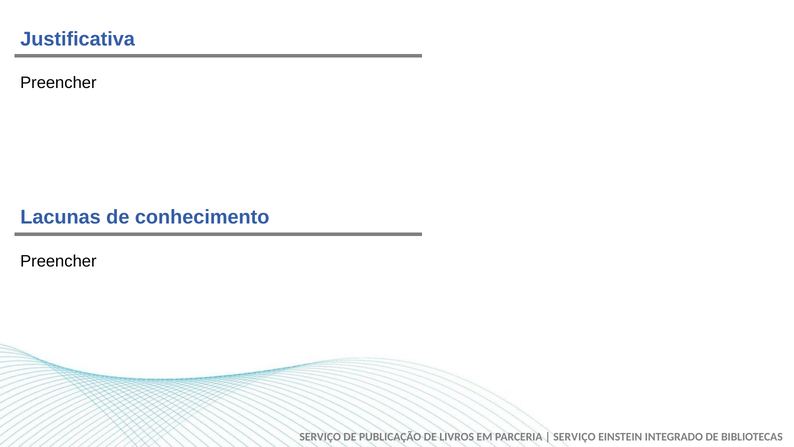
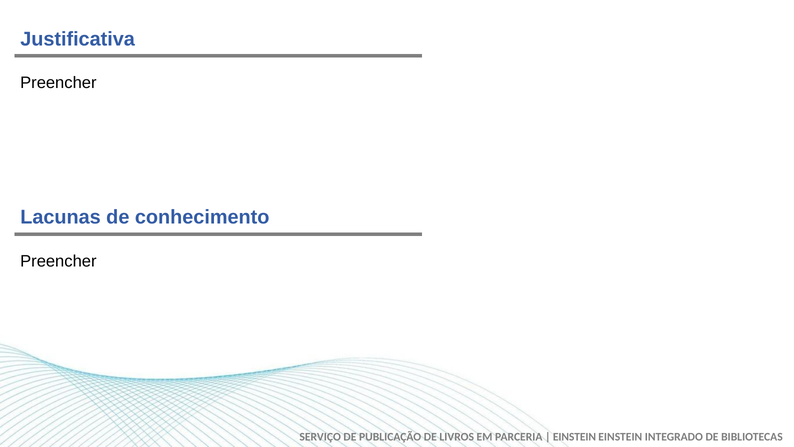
SERVIÇO at (574, 436): SERVIÇO -> EINSTEIN
